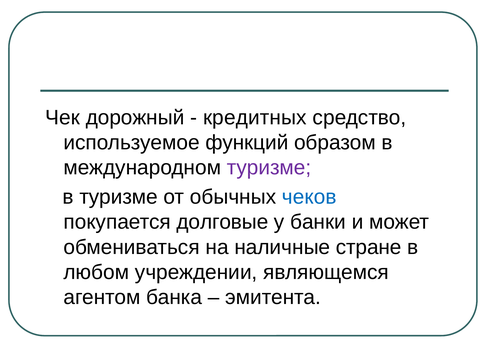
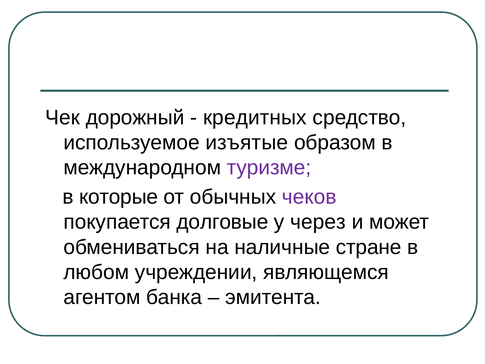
функций: функций -> изъятые
в туризме: туризме -> которые
чеков colour: blue -> purple
банки: банки -> через
